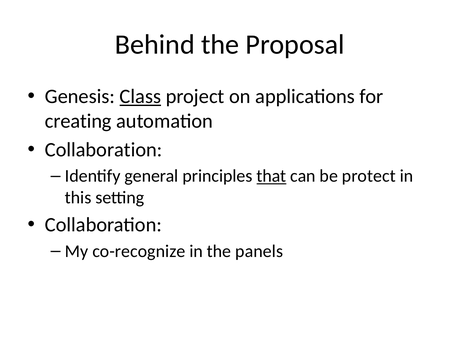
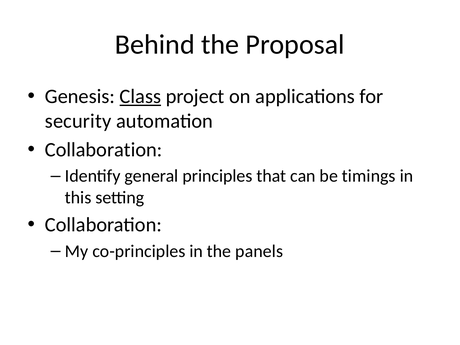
creating: creating -> security
that underline: present -> none
protect: protect -> timings
co-recognize: co-recognize -> co-principles
